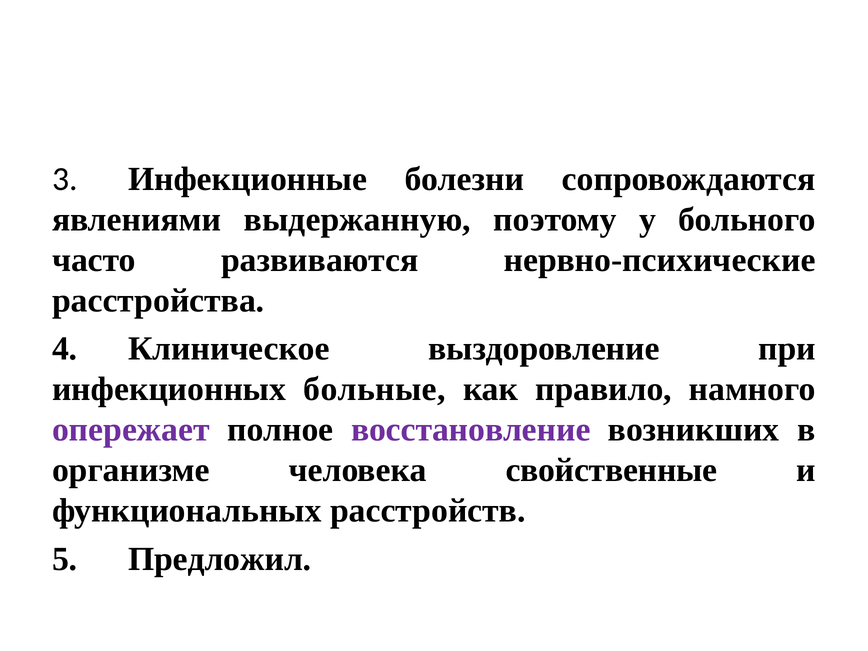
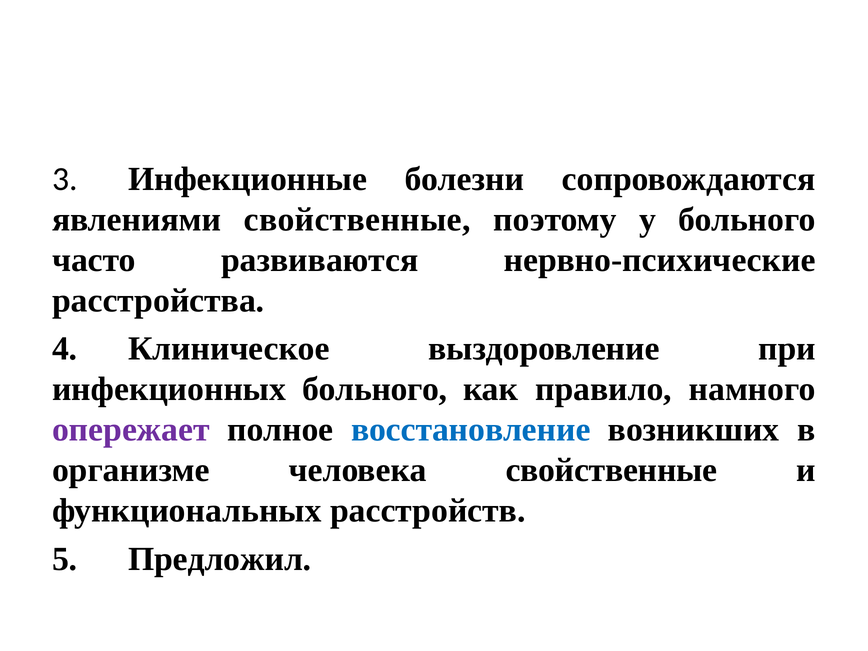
явлениями выдержанную: выдержанную -> свойственные
инфекционных больные: больные -> больного
восстановление colour: purple -> blue
